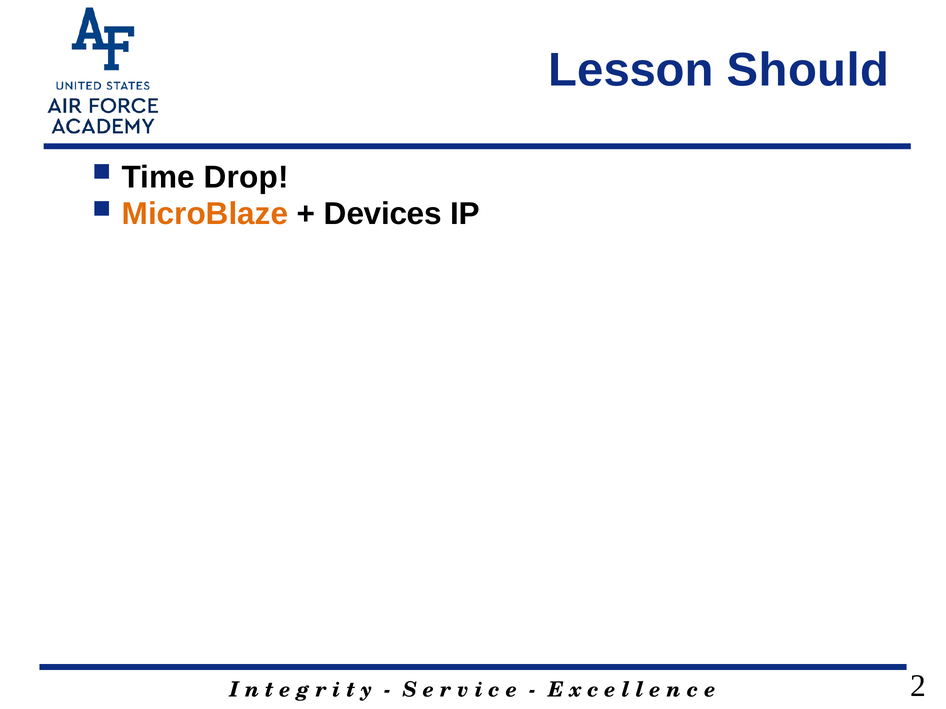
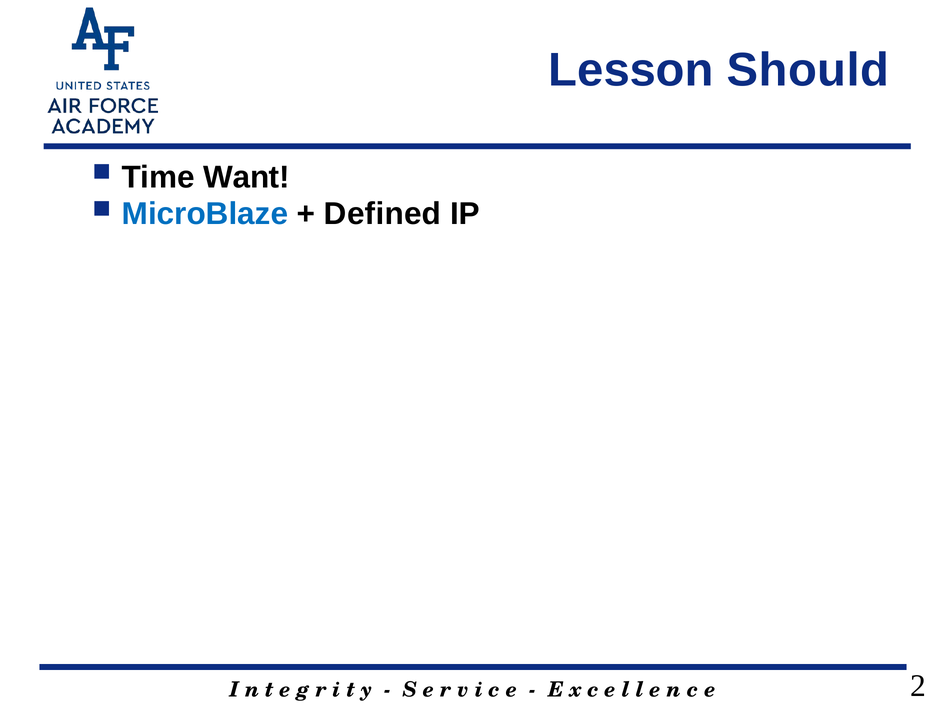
Drop: Drop -> Want
MicroBlaze colour: orange -> blue
Devices: Devices -> Defined
